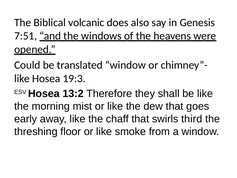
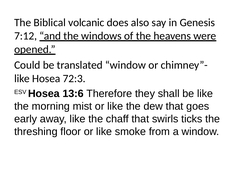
7:51: 7:51 -> 7:12
19:3: 19:3 -> 72:3
13:2: 13:2 -> 13:6
third: third -> ticks
